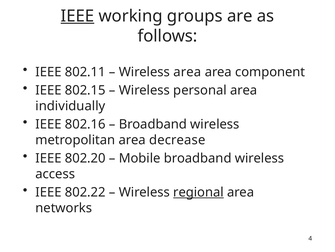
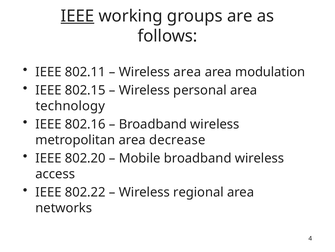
component: component -> modulation
individually: individually -> technology
regional underline: present -> none
